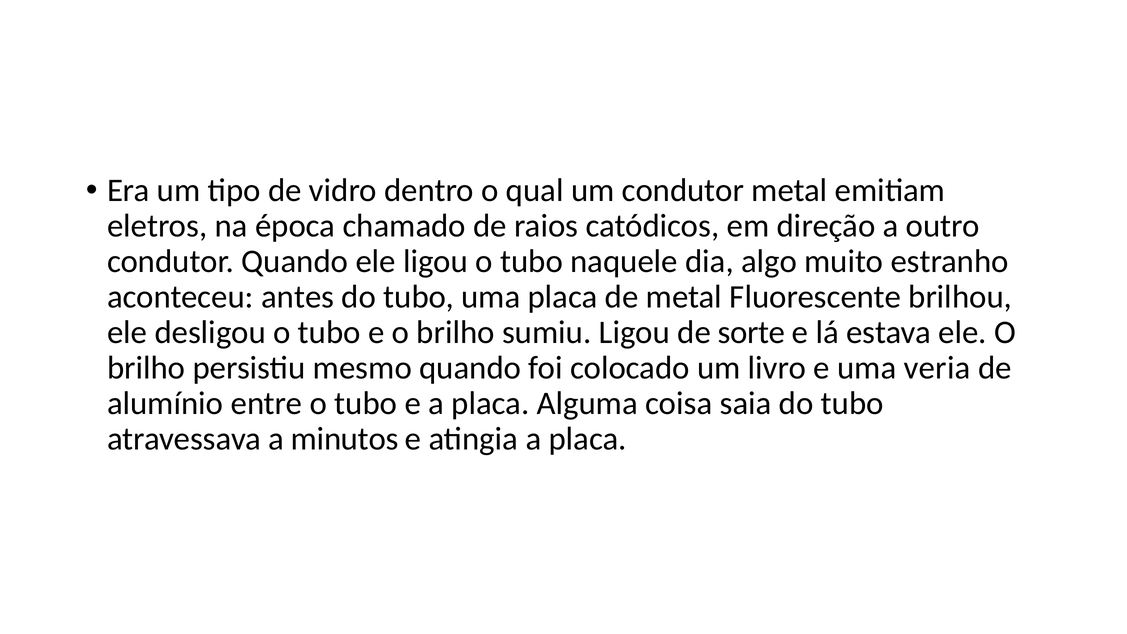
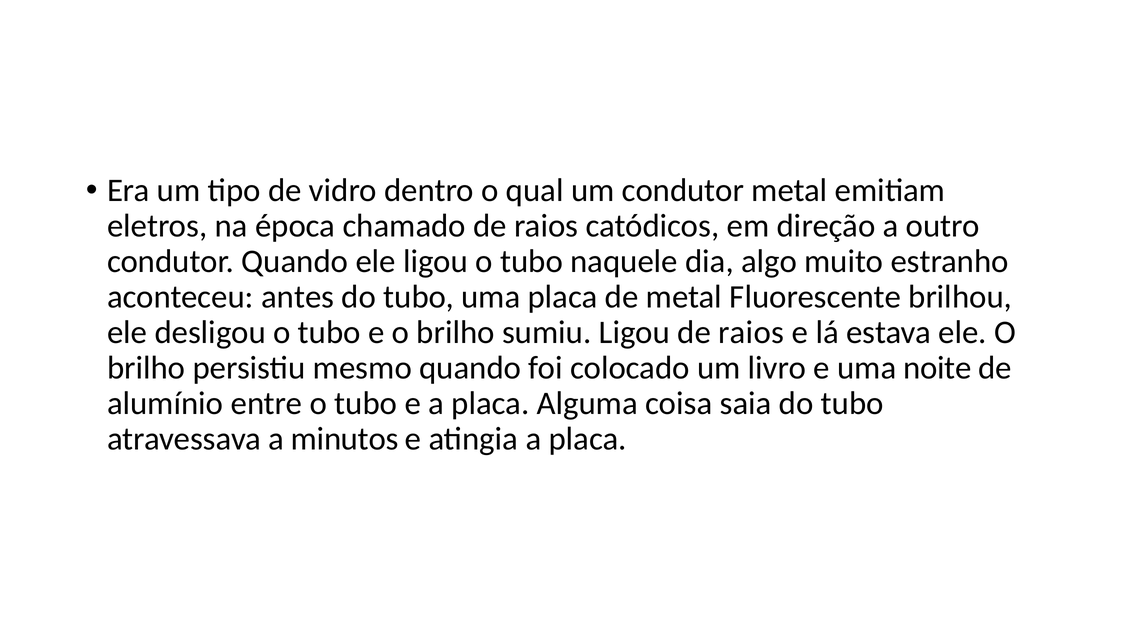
Ligou de sorte: sorte -> raios
veria: veria -> noite
